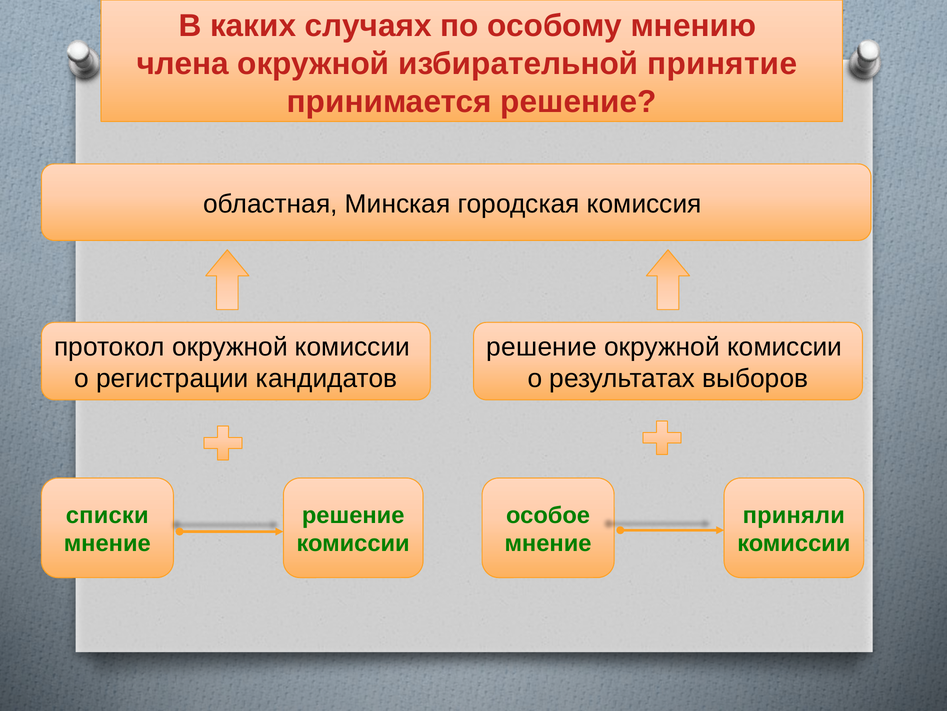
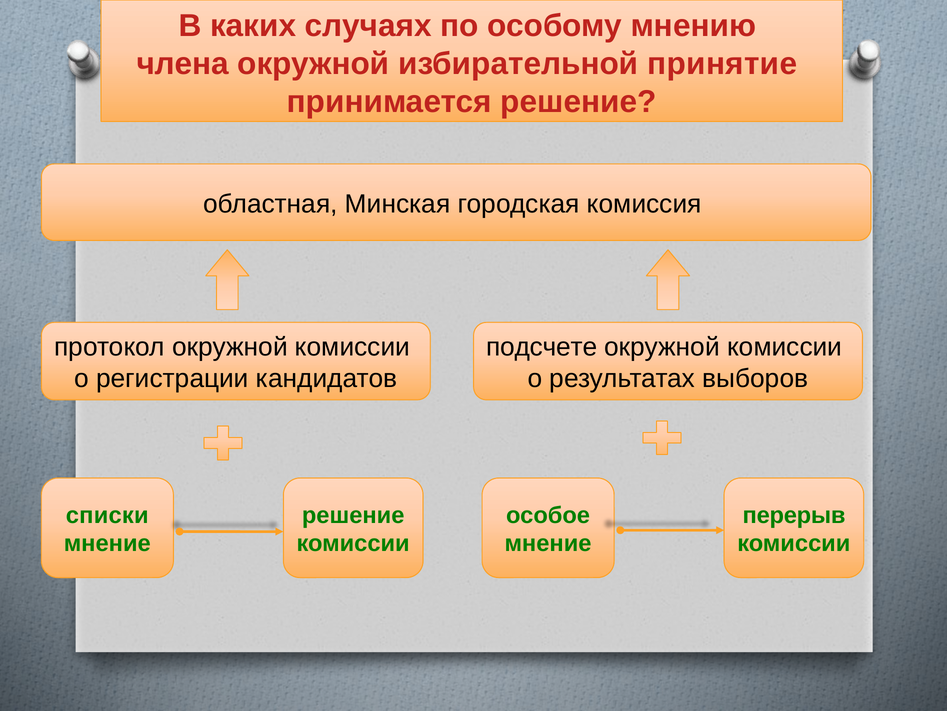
решение at (542, 347): решение -> подсчете
приняли: приняли -> перерыв
